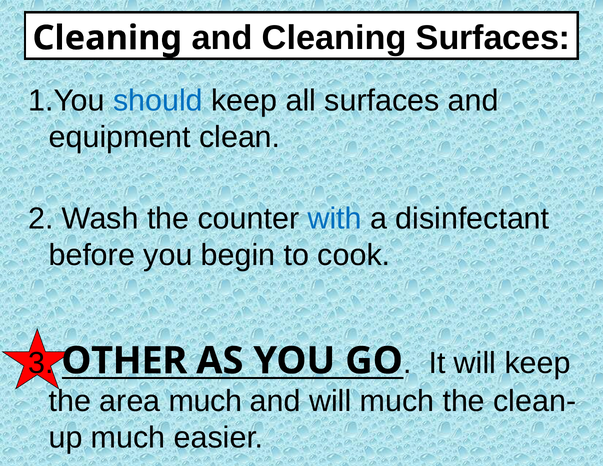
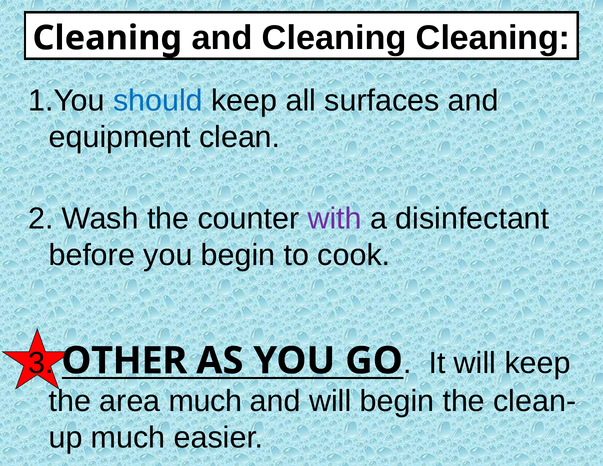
Cleaning Surfaces: Surfaces -> Cleaning
with colour: blue -> purple
will much: much -> begin
